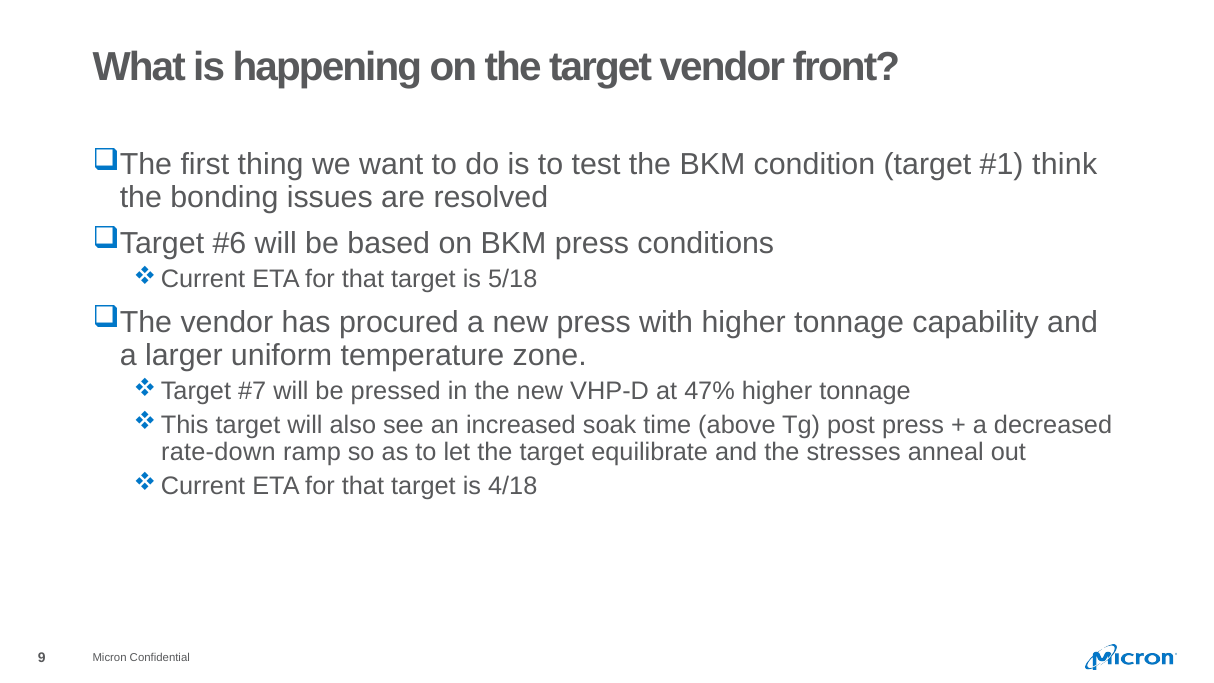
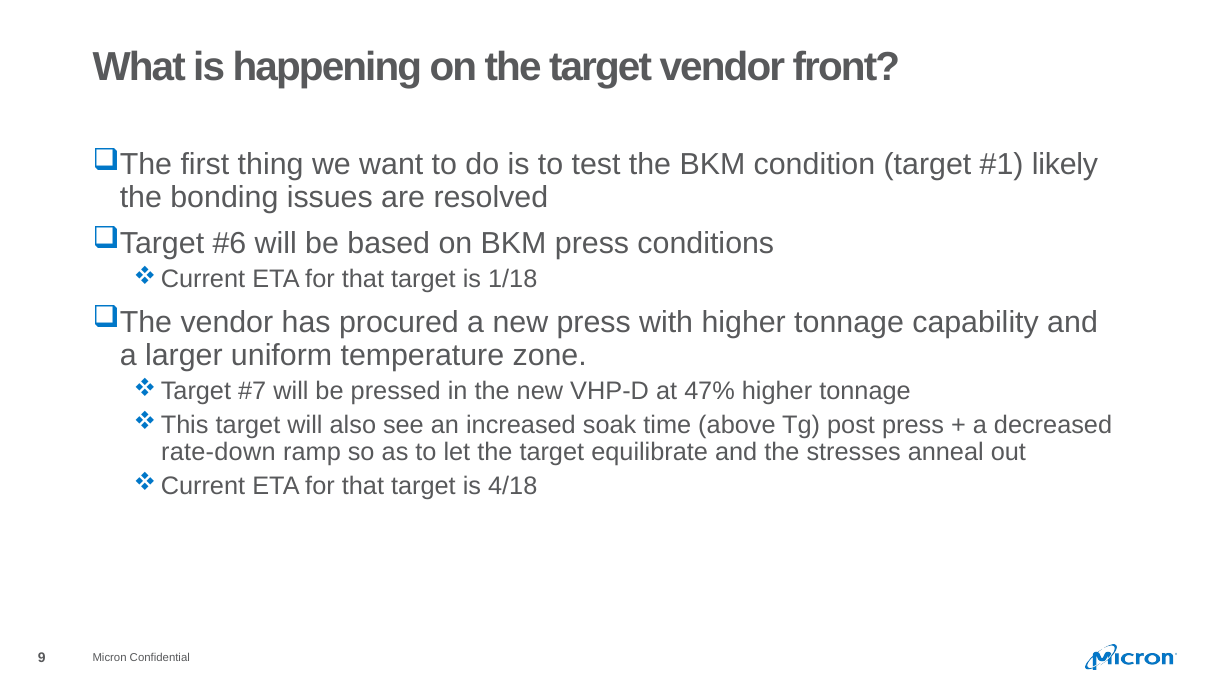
think: think -> likely
5/18: 5/18 -> 1/18
